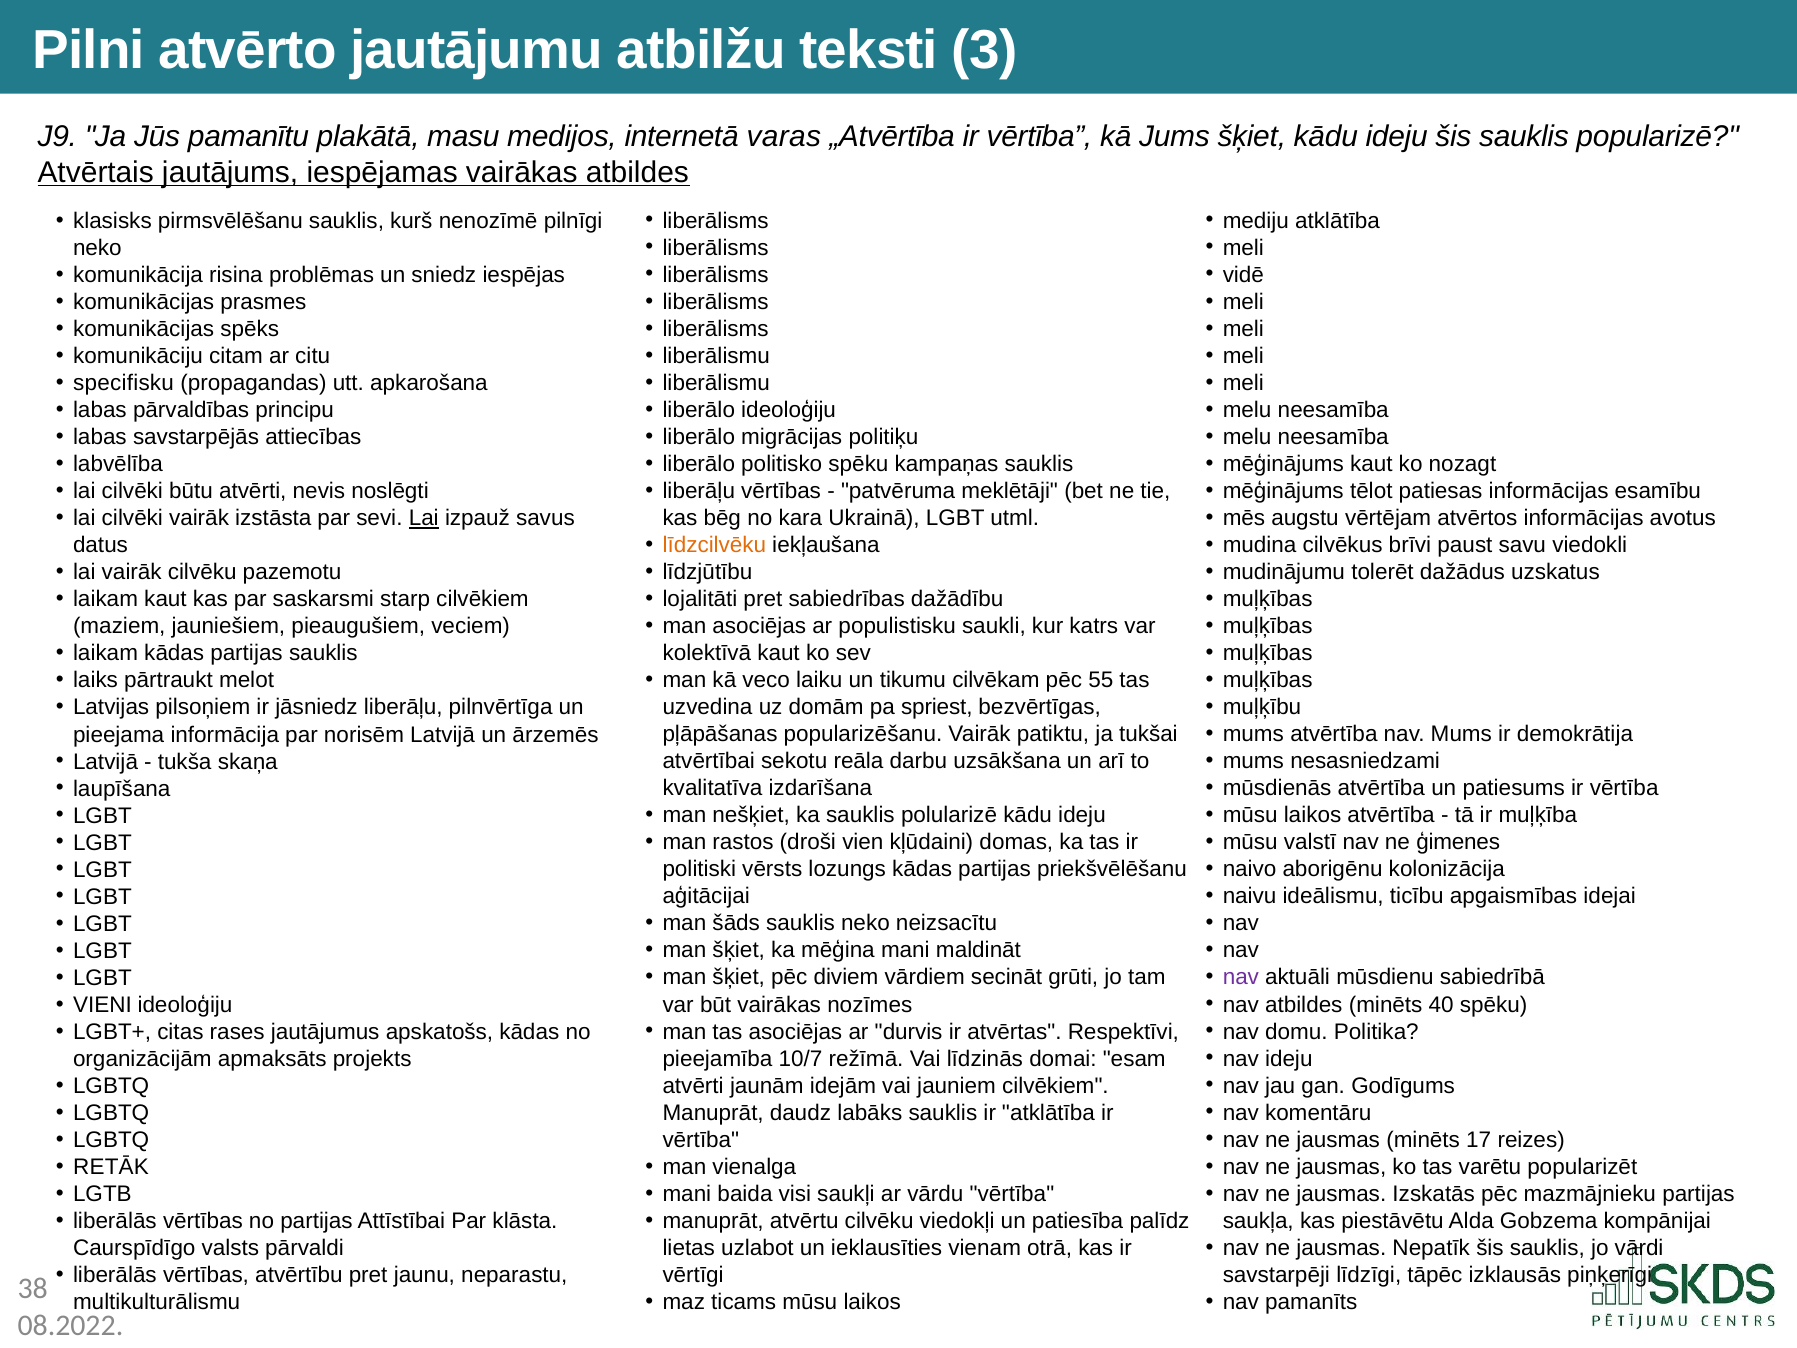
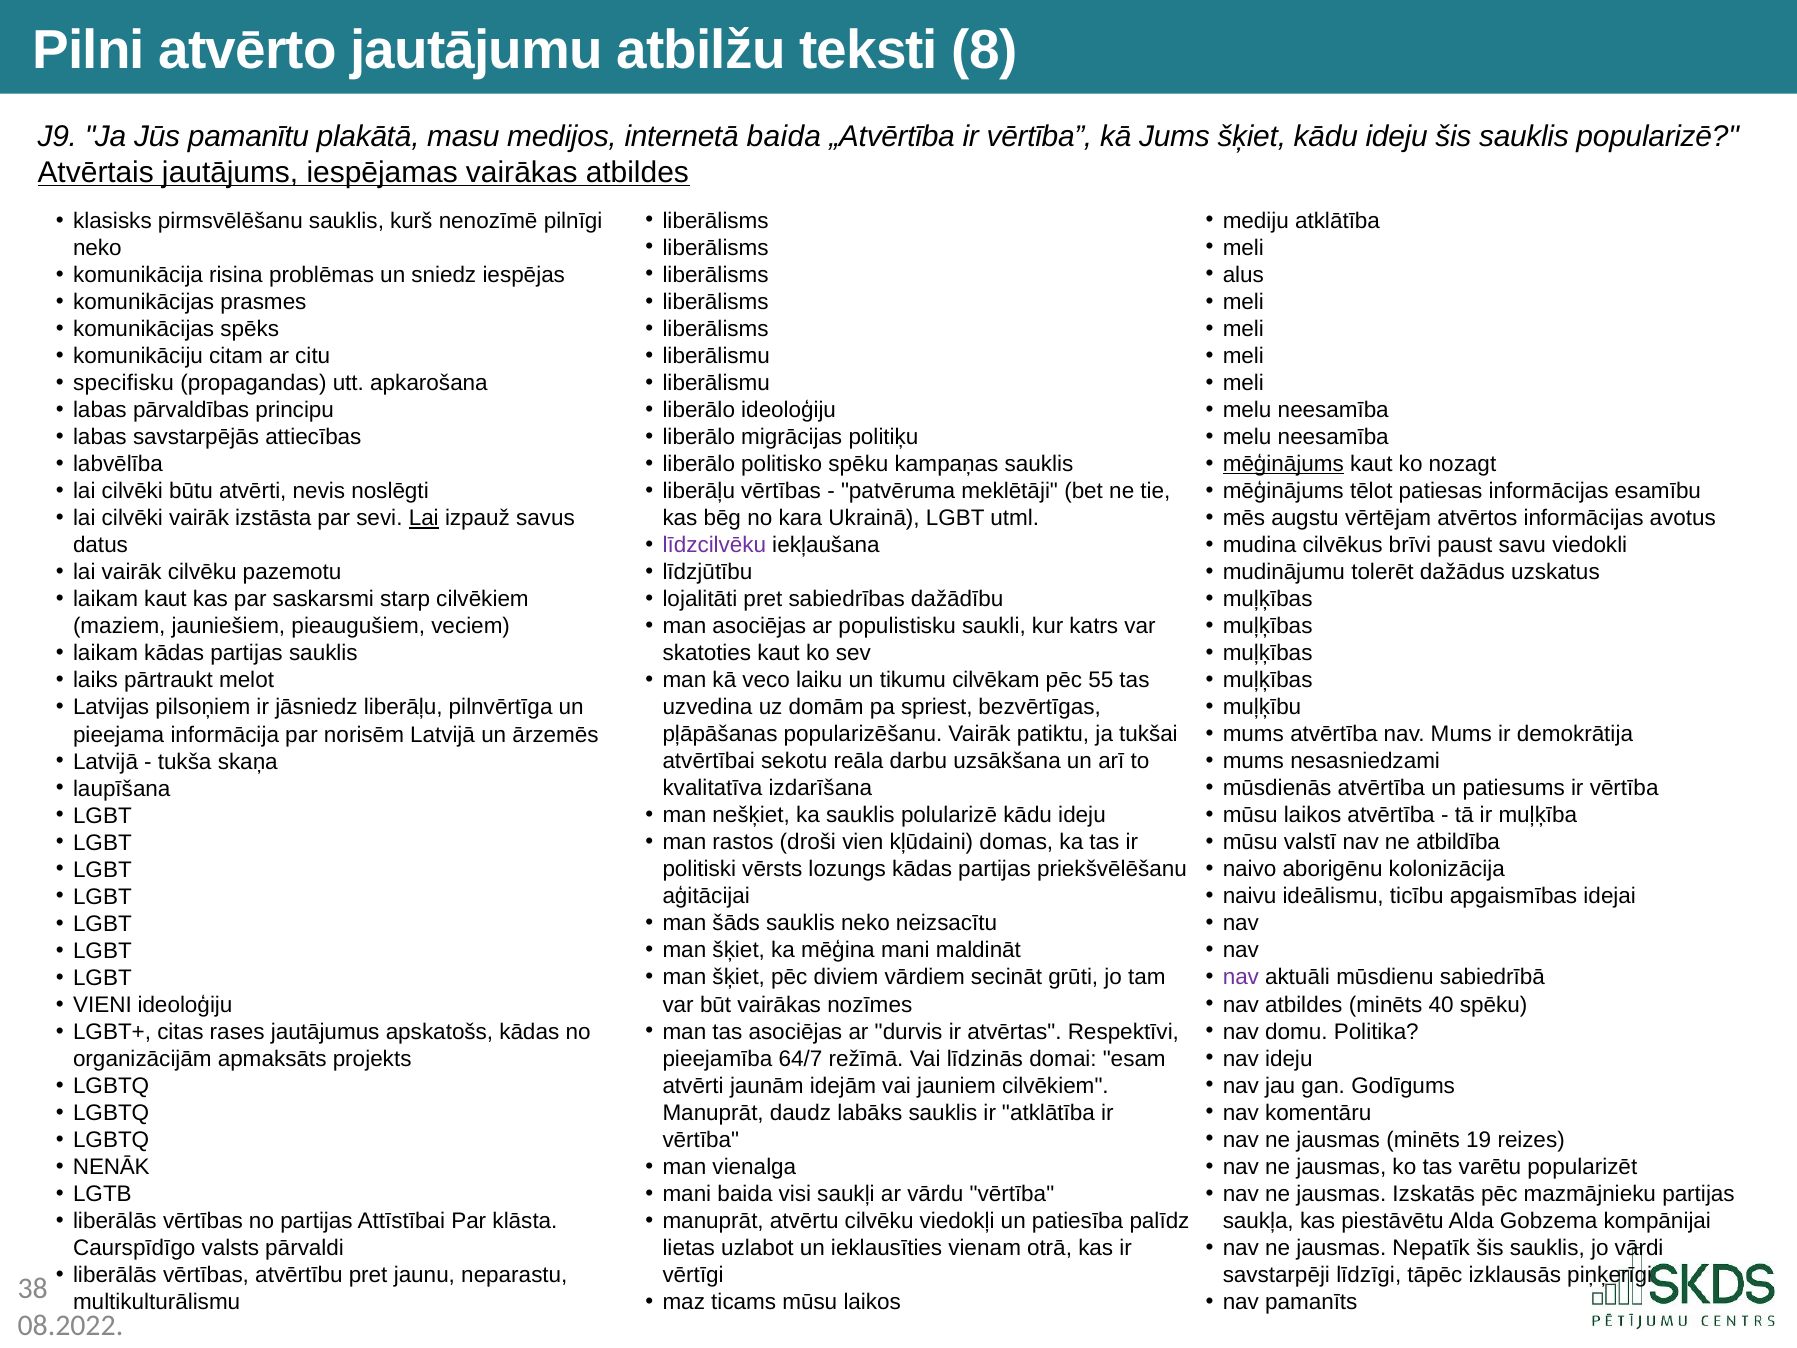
3: 3 -> 8
internetā varas: varas -> baida
vidē: vidē -> alus
mēģinājums at (1283, 464) underline: none -> present
līdzcilvēku colour: orange -> purple
kolektīvā: kolektīvā -> skatoties
ģimenes: ģimenes -> atbildība
10/7: 10/7 -> 64/7
17: 17 -> 19
RETĀK: RETĀK -> NENĀK
